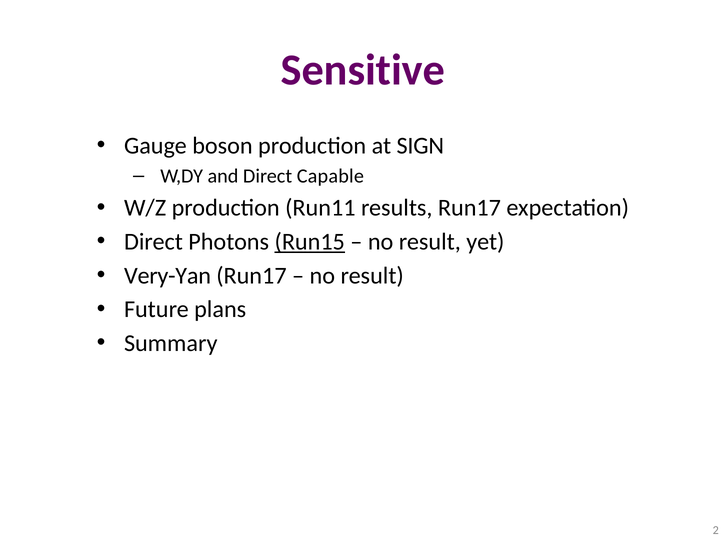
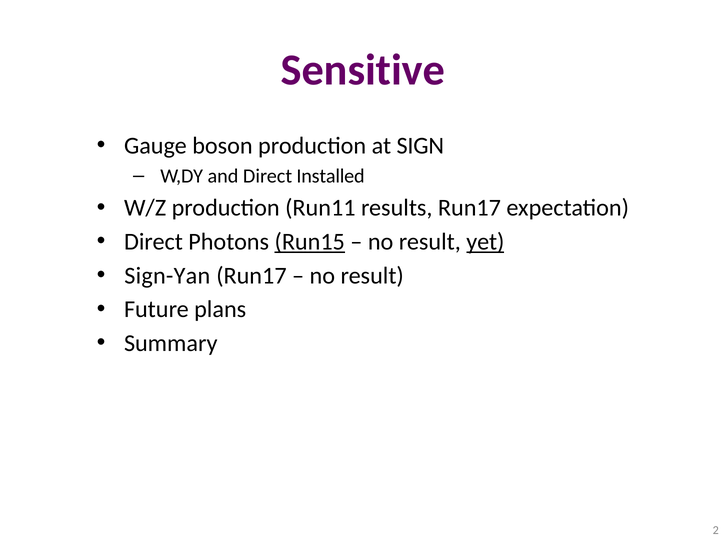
Capable: Capable -> Installed
yet underline: none -> present
Very-Yan: Very-Yan -> Sign-Yan
